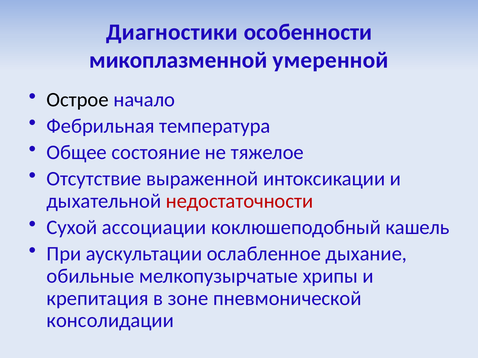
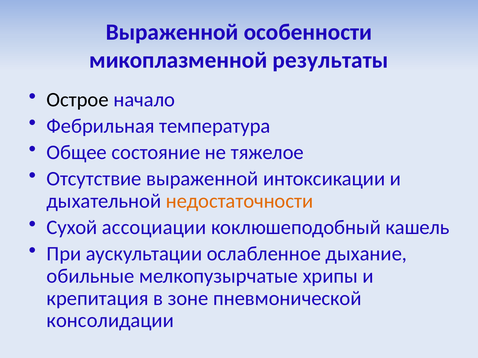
Диагностики at (172, 32): Диагностики -> Выраженной
умеренной: умеренной -> результаты
недостаточности colour: red -> orange
